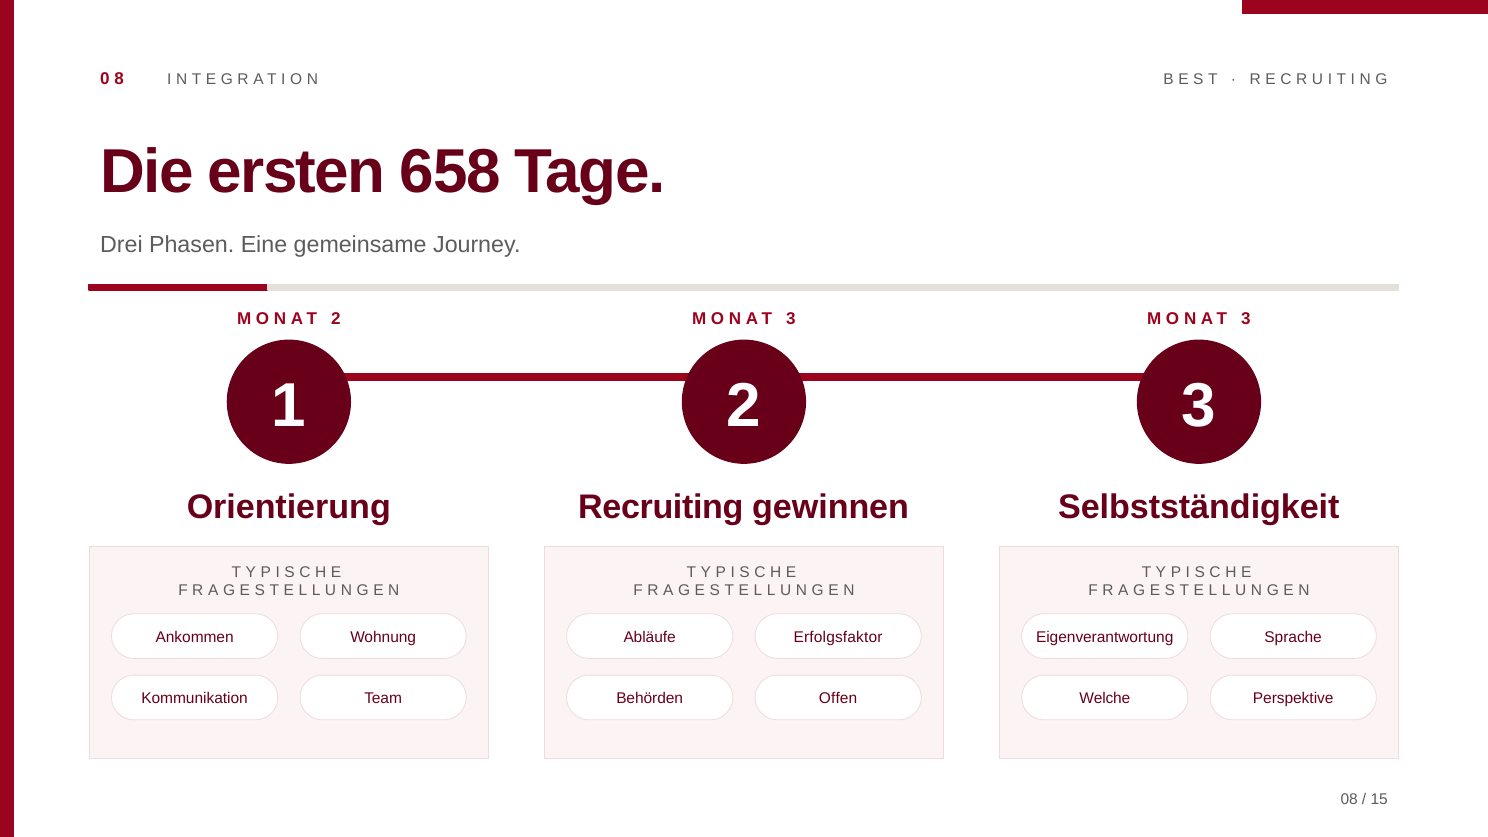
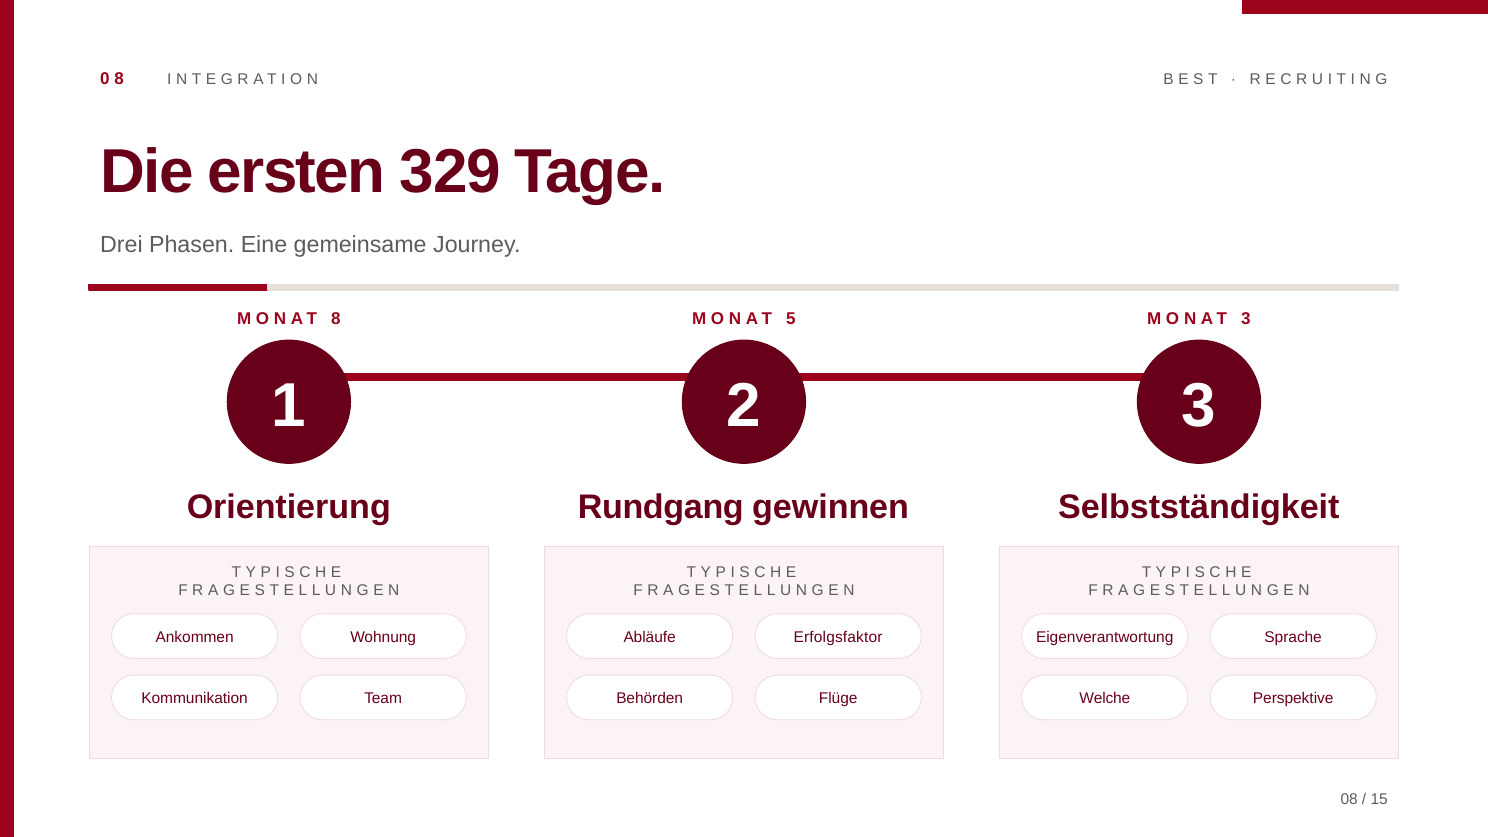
658: 658 -> 329
2 at (336, 319): 2 -> 8
3 at (791, 319): 3 -> 5
Recruiting: Recruiting -> Rundgang
Offen: Offen -> Flüge
